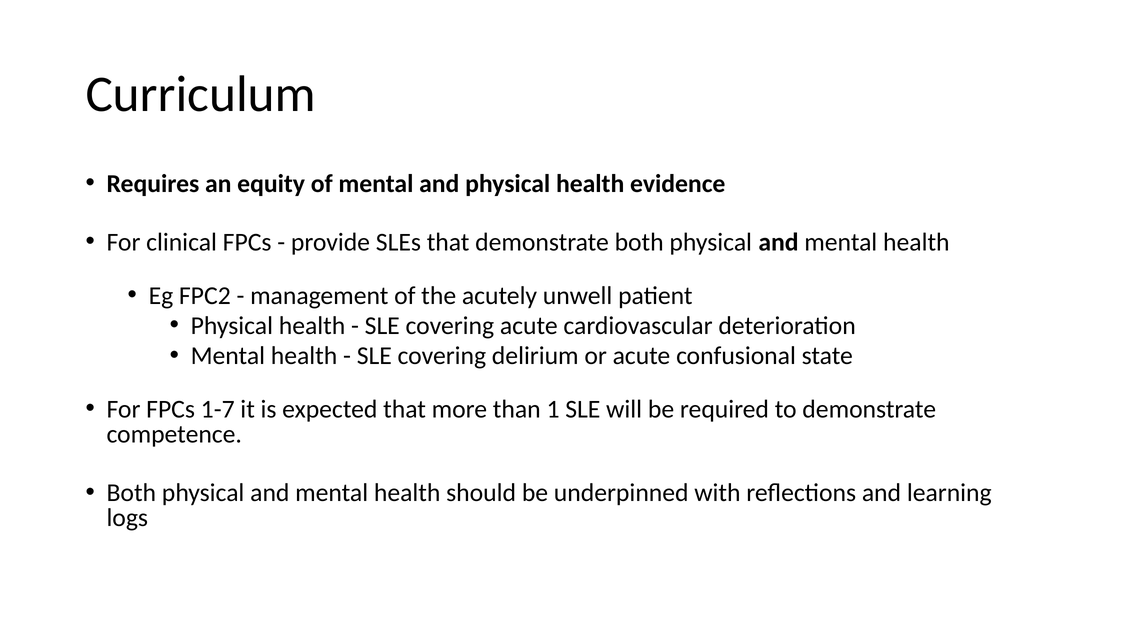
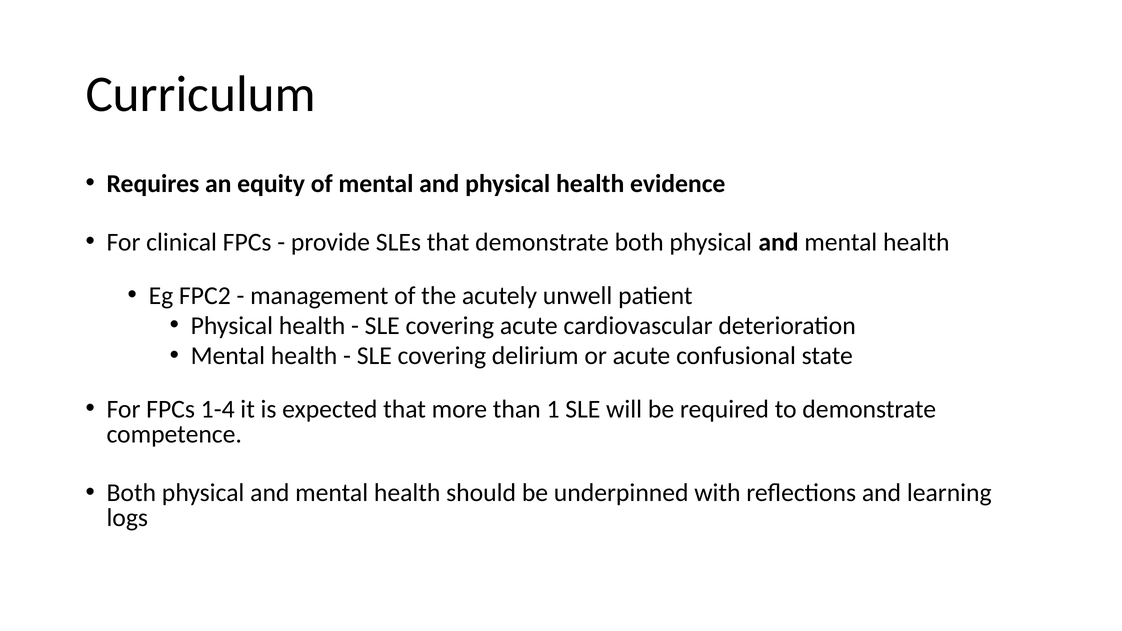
1-7: 1-7 -> 1-4
